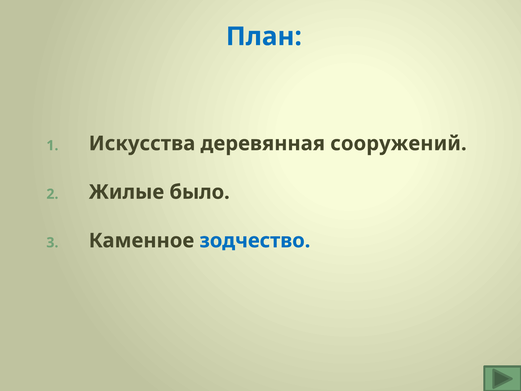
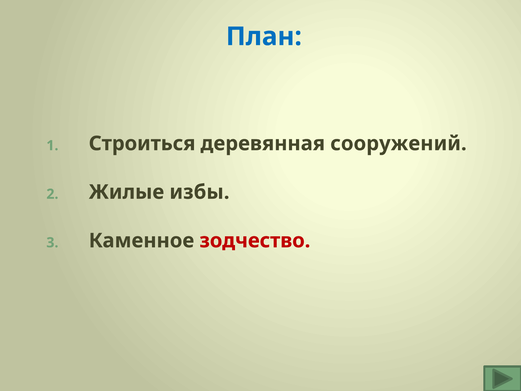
Искусства: Искусства -> Строиться
было: было -> избы
зодчество colour: blue -> red
